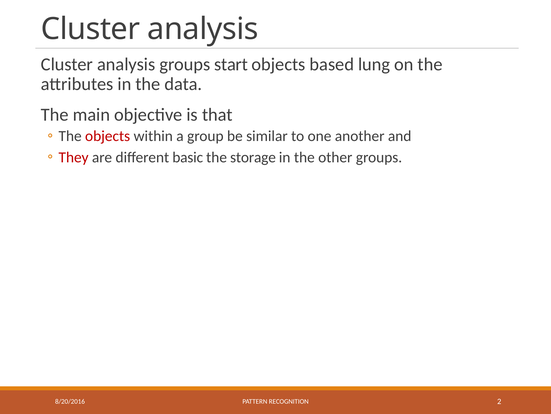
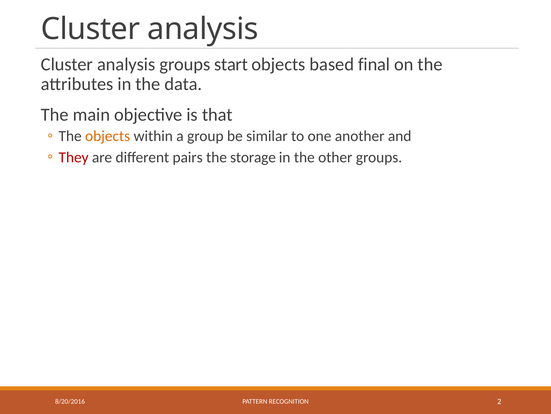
lung: lung -> final
objects at (108, 136) colour: red -> orange
basic: basic -> pairs
